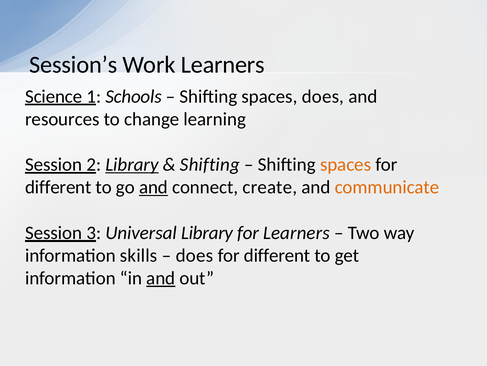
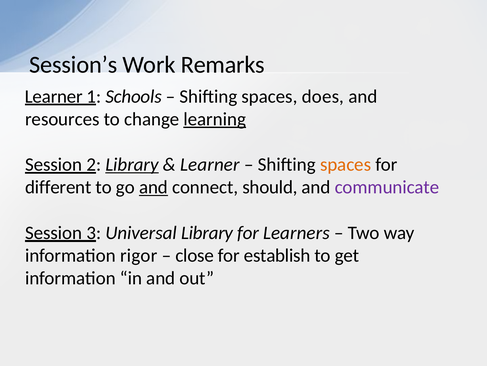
Work Learners: Learners -> Remarks
Science at (54, 96): Science -> Learner
learning underline: none -> present
Shifting at (210, 164): Shifting -> Learner
create: create -> should
communicate colour: orange -> purple
skills: skills -> rigor
does at (194, 255): does -> close
different at (277, 255): different -> establish
and at (161, 278) underline: present -> none
